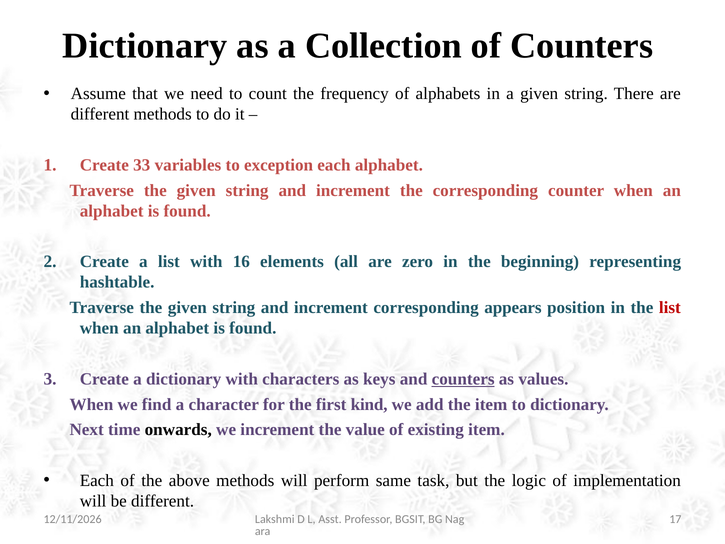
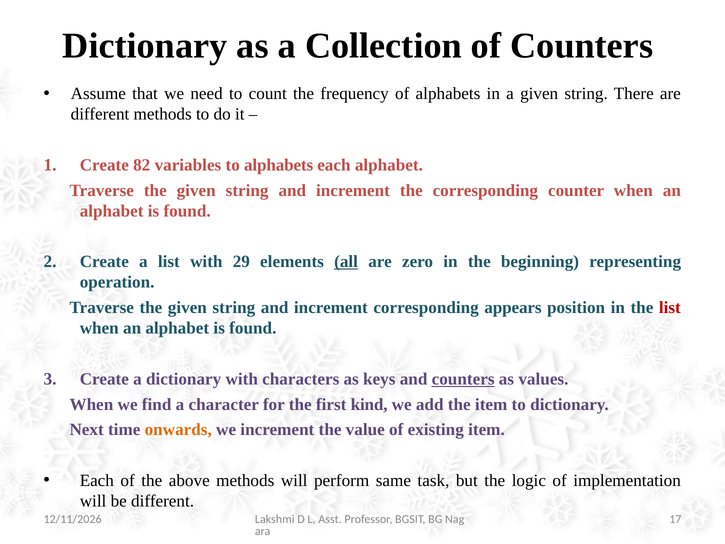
33: 33 -> 82
to exception: exception -> alphabets
16: 16 -> 29
all underline: none -> present
hashtable: hashtable -> operation
onwards colour: black -> orange
